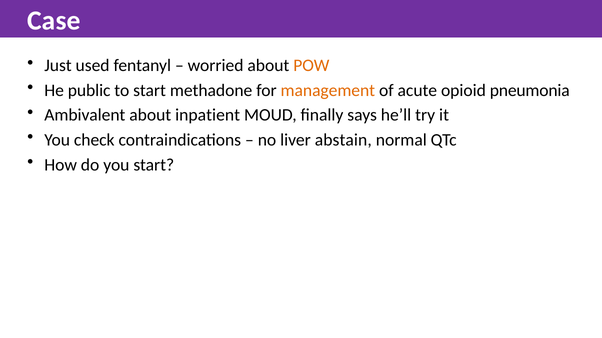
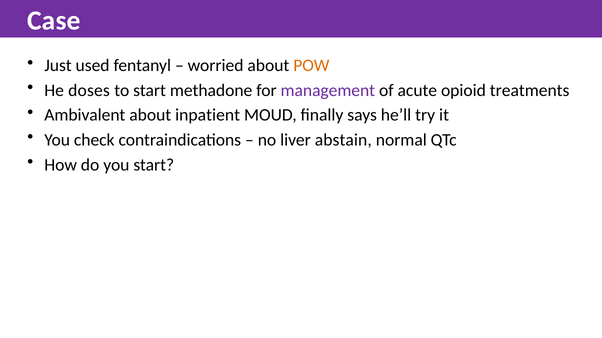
public: public -> doses
management colour: orange -> purple
pneumonia: pneumonia -> treatments
